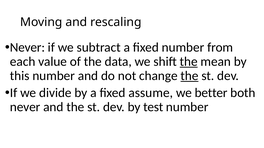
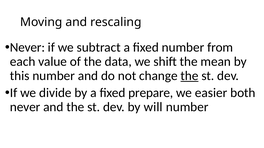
the at (189, 62) underline: present -> none
assume: assume -> prepare
better: better -> easier
test: test -> will
